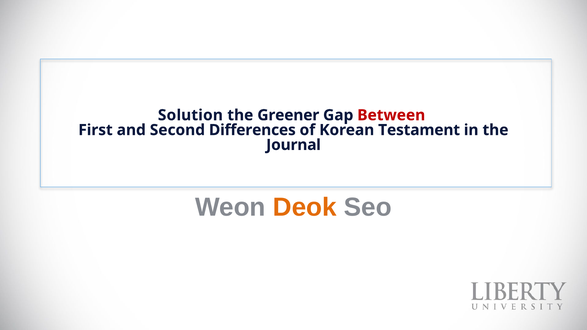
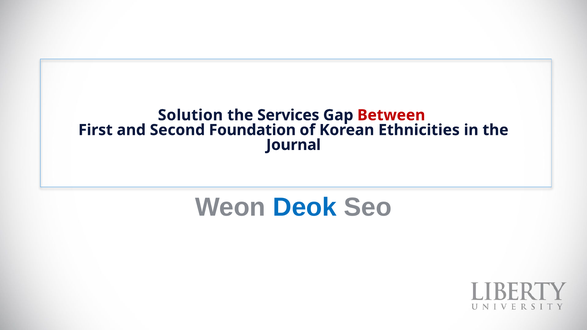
Greener: Greener -> Services
Differences: Differences -> Foundation
Testament: Testament -> Ethnicities
Deok colour: orange -> blue
